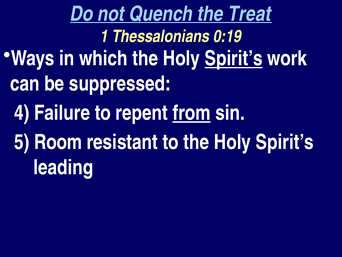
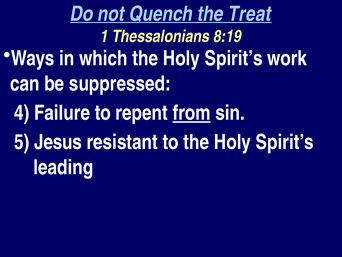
0:19: 0:19 -> 8:19
Spirit’s at (234, 58) underline: present -> none
Room: Room -> Jesus
